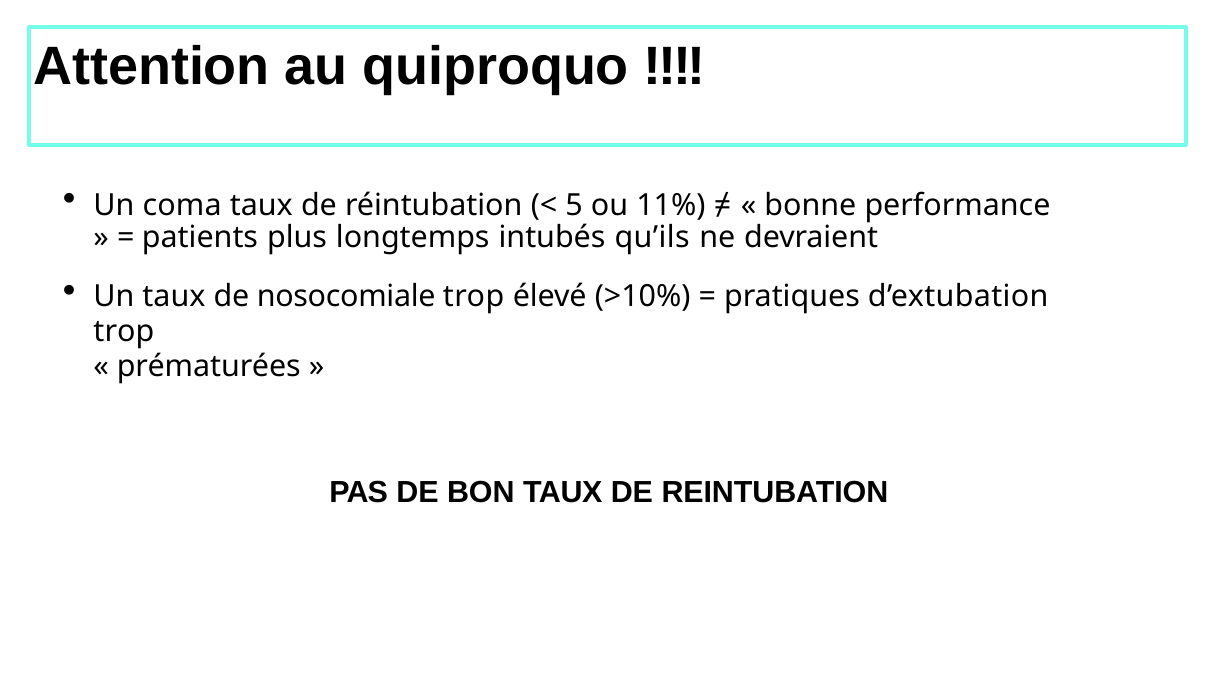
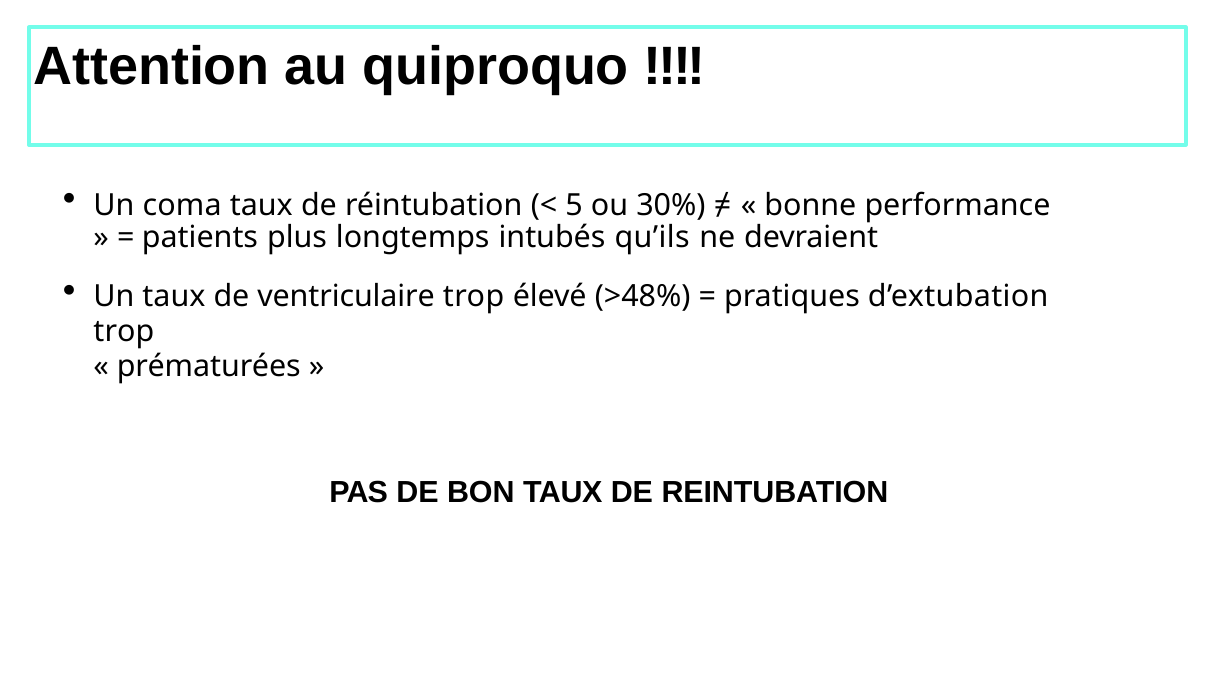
11%: 11% -> 30%
nosocomiale: nosocomiale -> ventriculaire
>10%: >10% -> >48%
